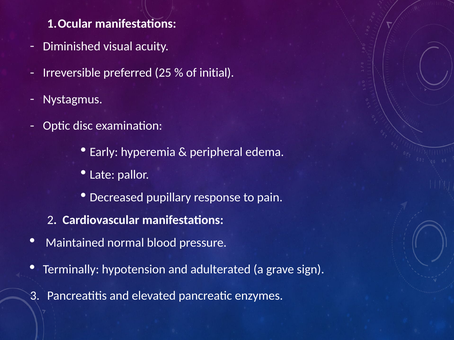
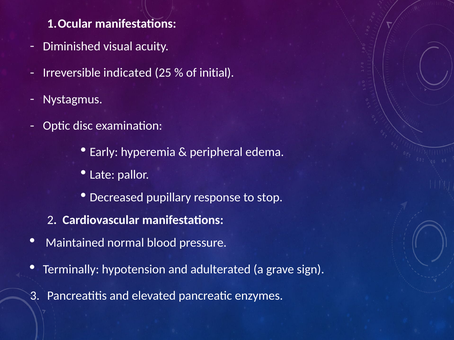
preferred: preferred -> indicated
pain: pain -> stop
